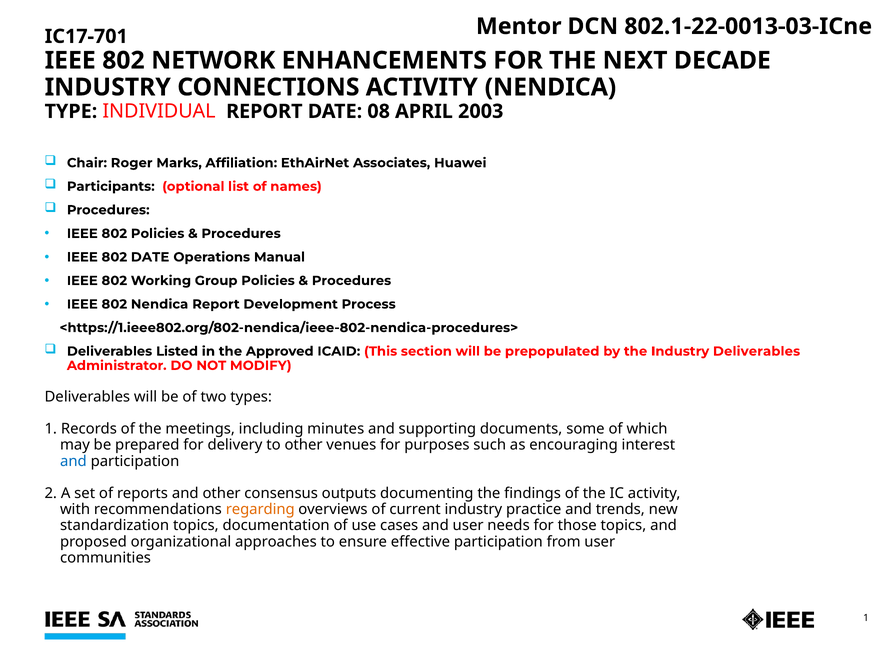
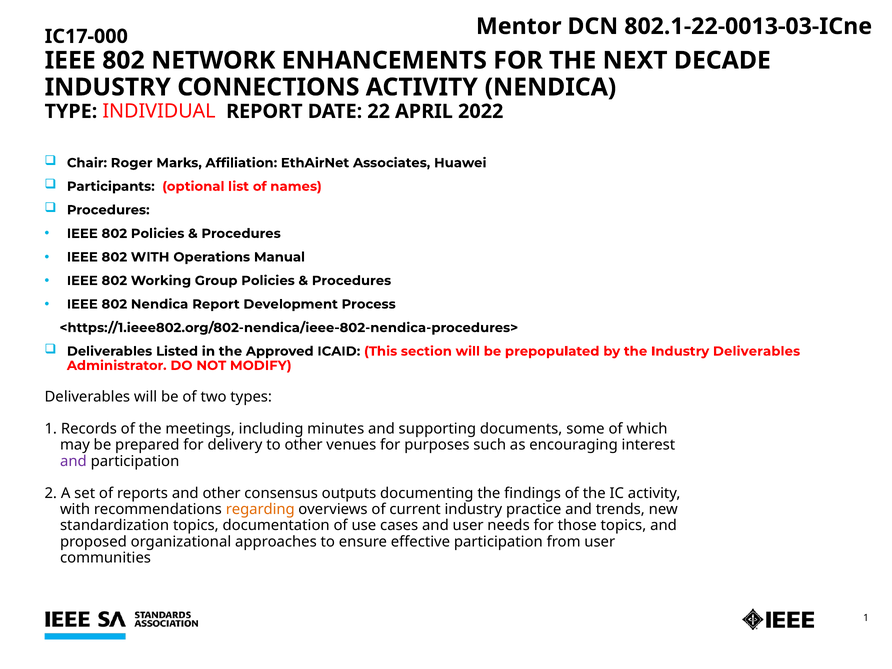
IC17-701: IC17-701 -> IC17-000
08: 08 -> 22
2003: 2003 -> 2022
802 DATE: DATE -> WITH
and at (73, 461) colour: blue -> purple
